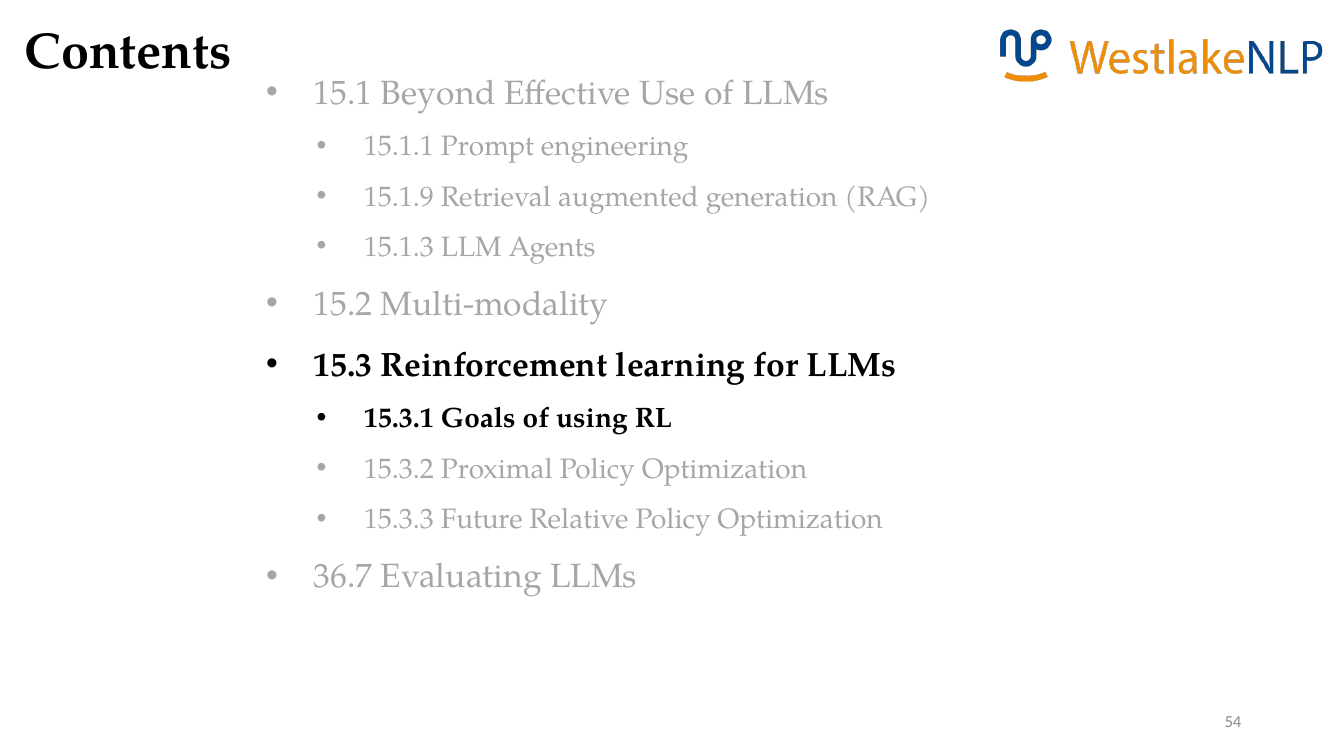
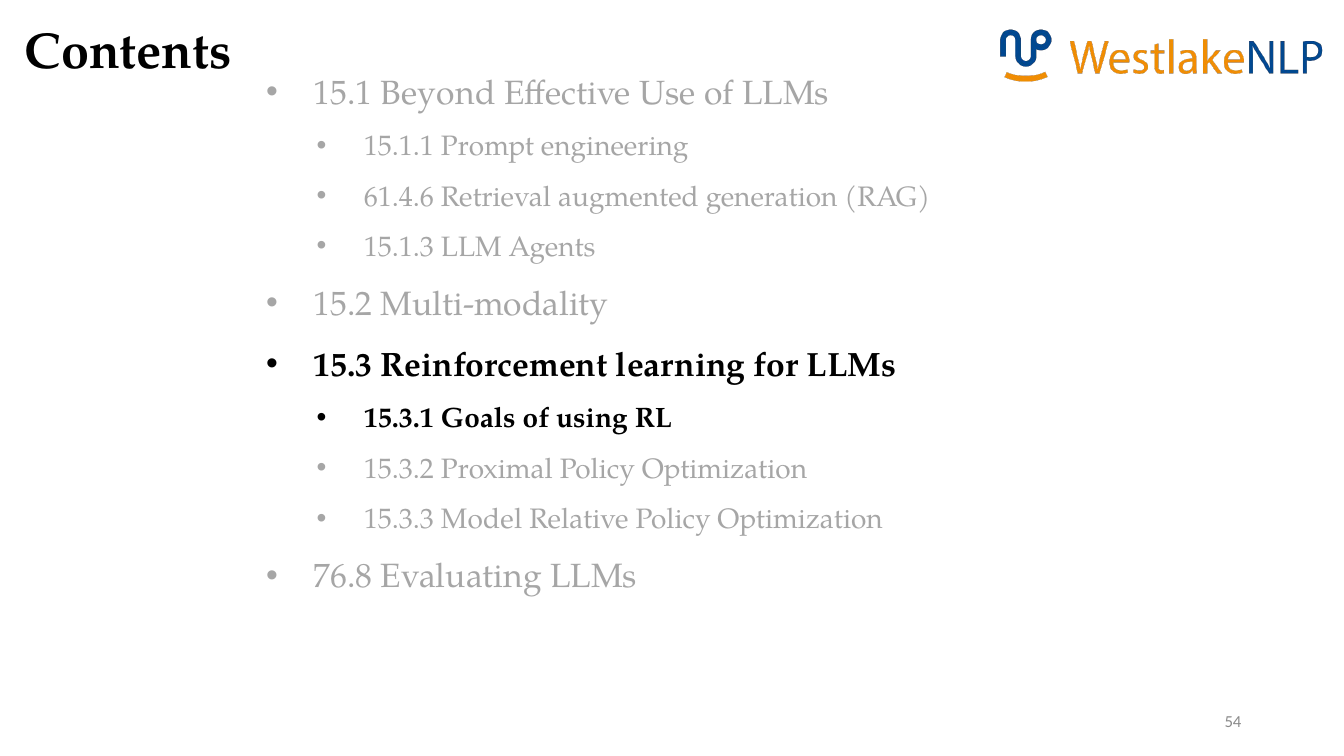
15.1.9: 15.1.9 -> 61.4.6
Future: Future -> Model
36.7: 36.7 -> 76.8
